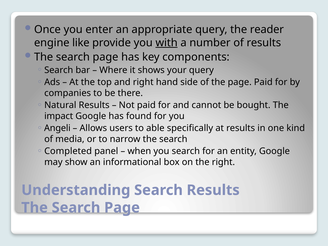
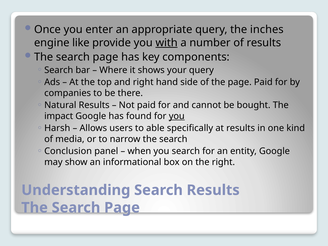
reader: reader -> inches
you at (177, 116) underline: none -> present
Angeli: Angeli -> Harsh
Completed: Completed -> Conclusion
